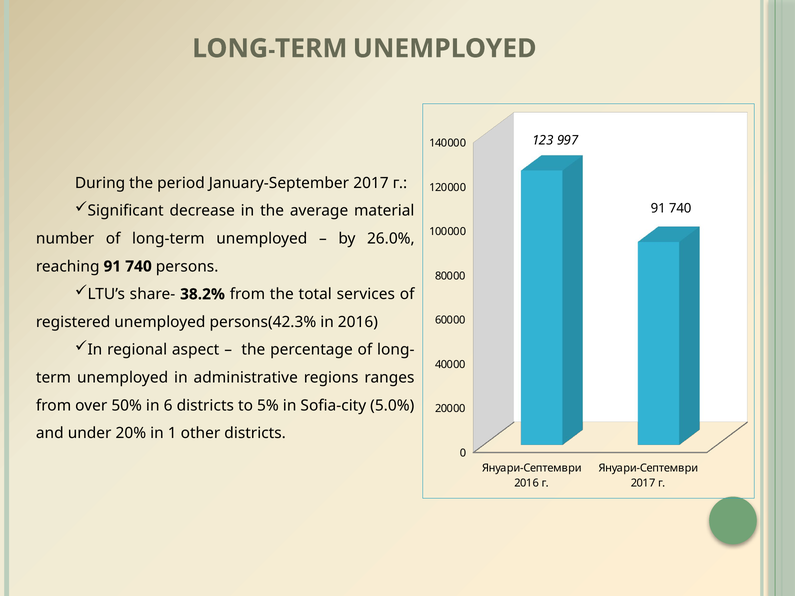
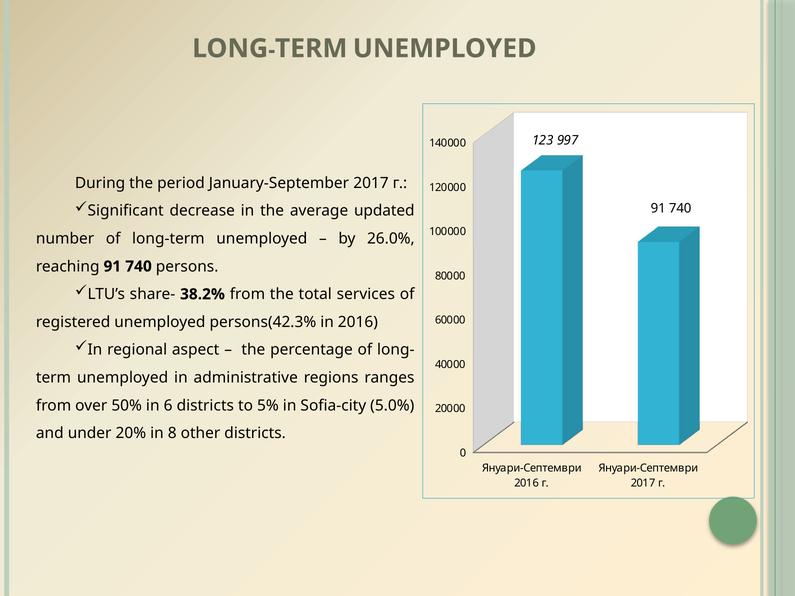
material: material -> updated
1: 1 -> 8
